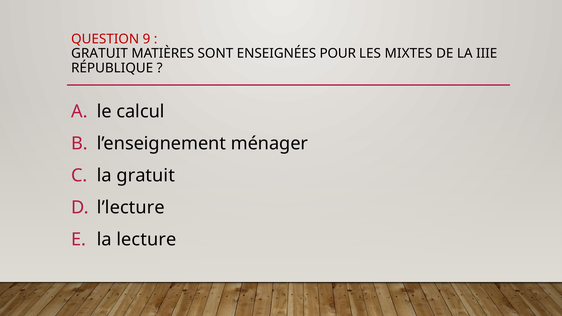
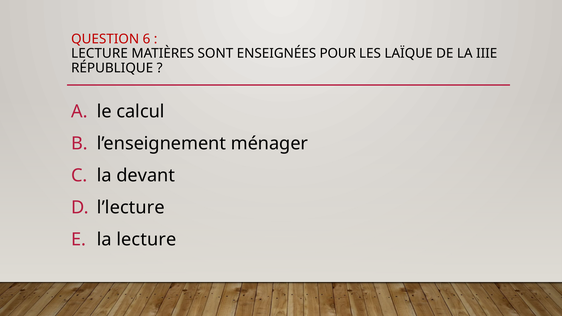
9: 9 -> 6
GRATUIT at (99, 53): GRATUIT -> LECTURE
MIXTES: MIXTES -> LAÏQUE
la gratuit: gratuit -> devant
